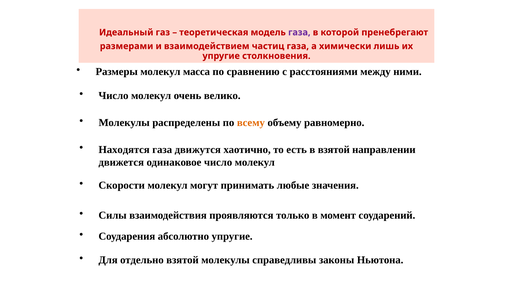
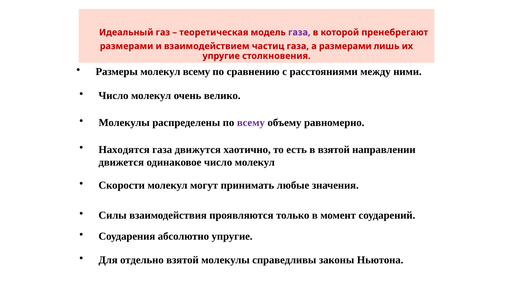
а химически: химически -> размерами
молекул масса: масса -> всему
всему at (251, 123) colour: orange -> purple
